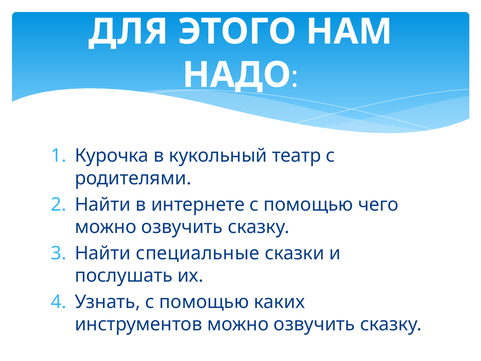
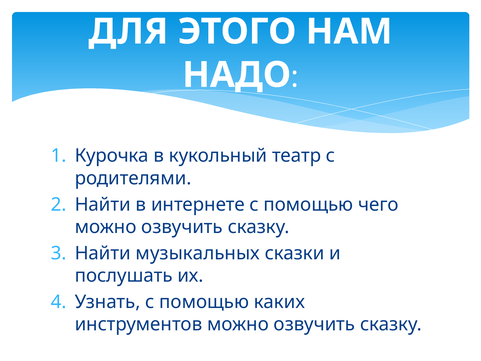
специальные: специальные -> музыкальных
